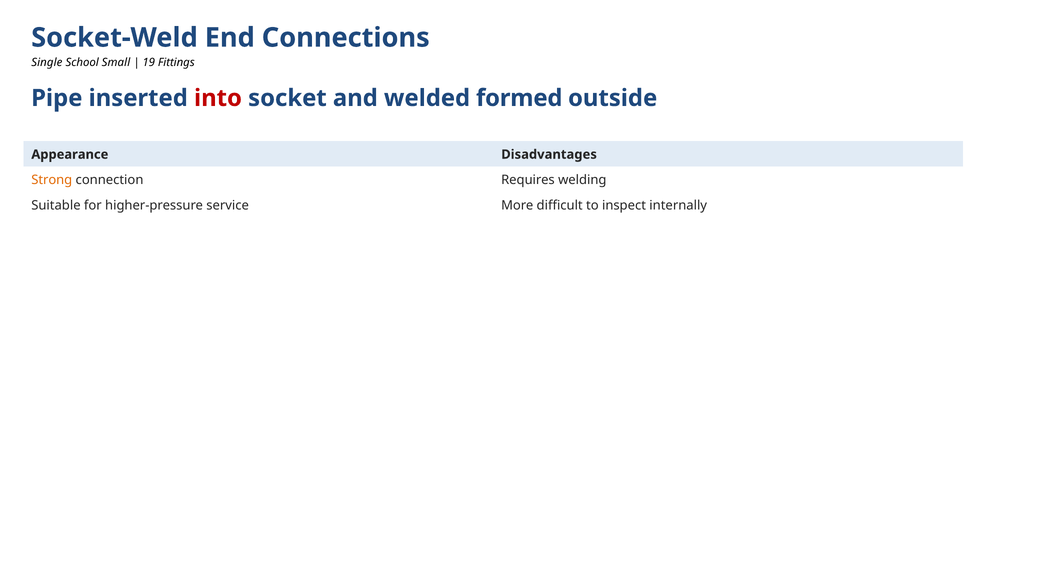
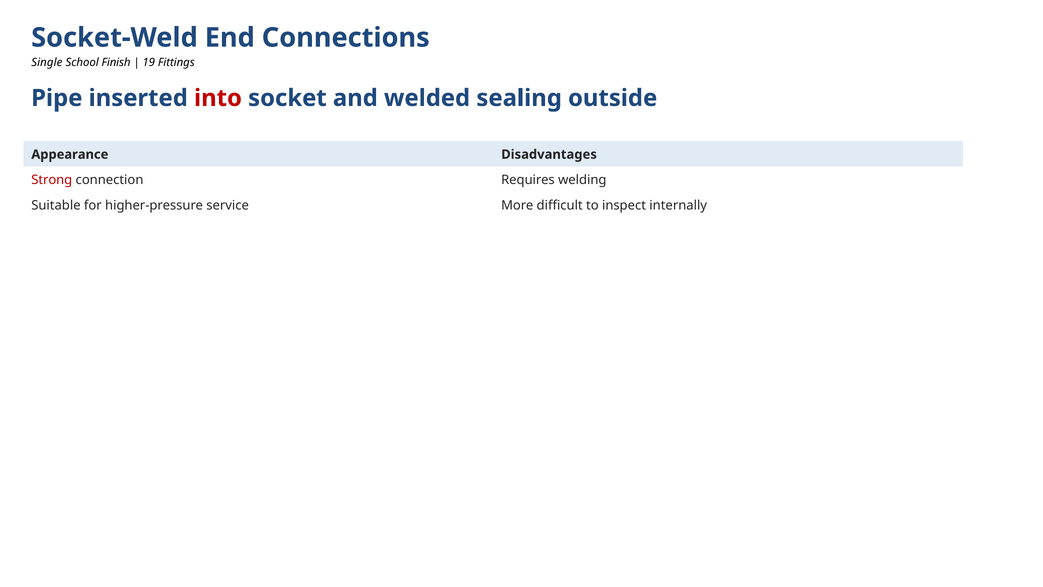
Small: Small -> Finish
formed: formed -> sealing
Strong colour: orange -> red
